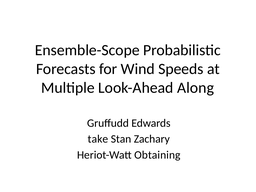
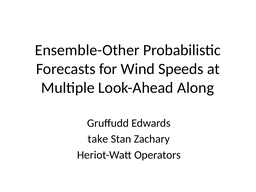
Ensemble-Scope: Ensemble-Scope -> Ensemble-Other
Obtaining: Obtaining -> Operators
